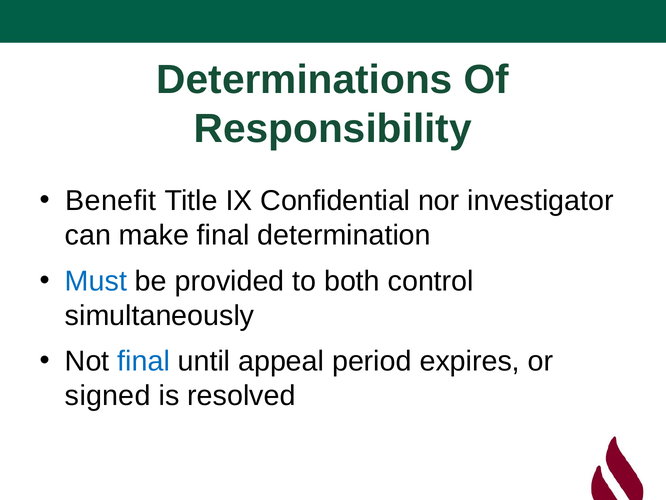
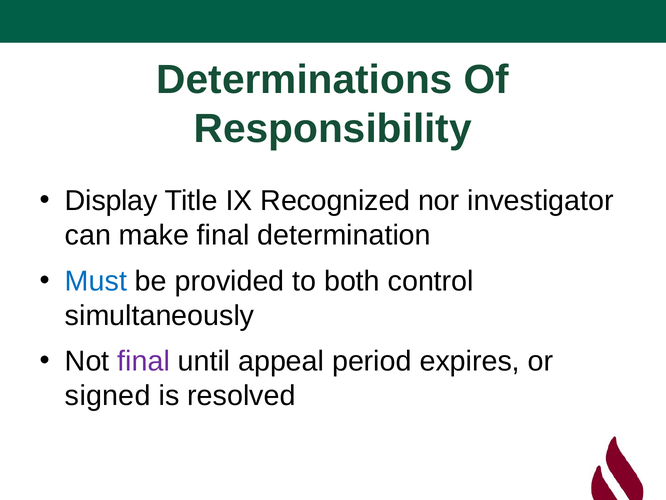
Benefit: Benefit -> Display
Confidential: Confidential -> Recognized
final at (144, 361) colour: blue -> purple
